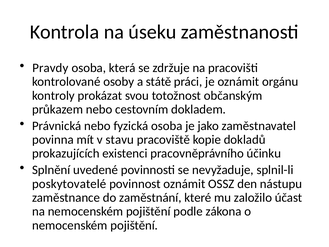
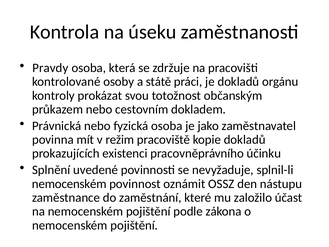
je oznámit: oznámit -> dokladů
stavu: stavu -> režim
poskytovatelé at (69, 184): poskytovatelé -> nemocenském
